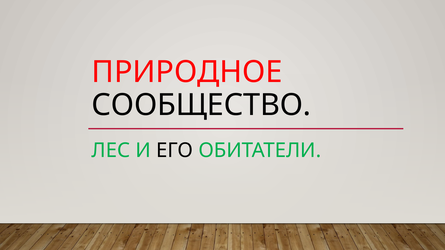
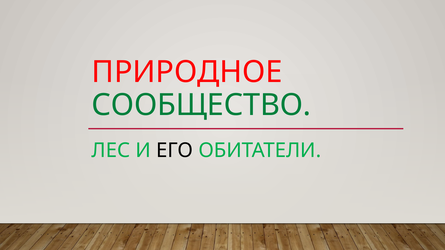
СООБЩЕСТВО colour: black -> green
